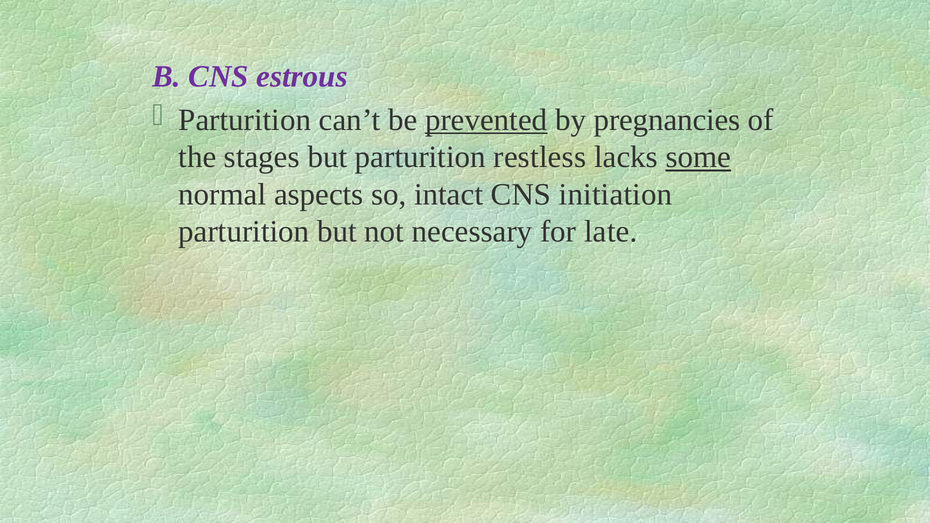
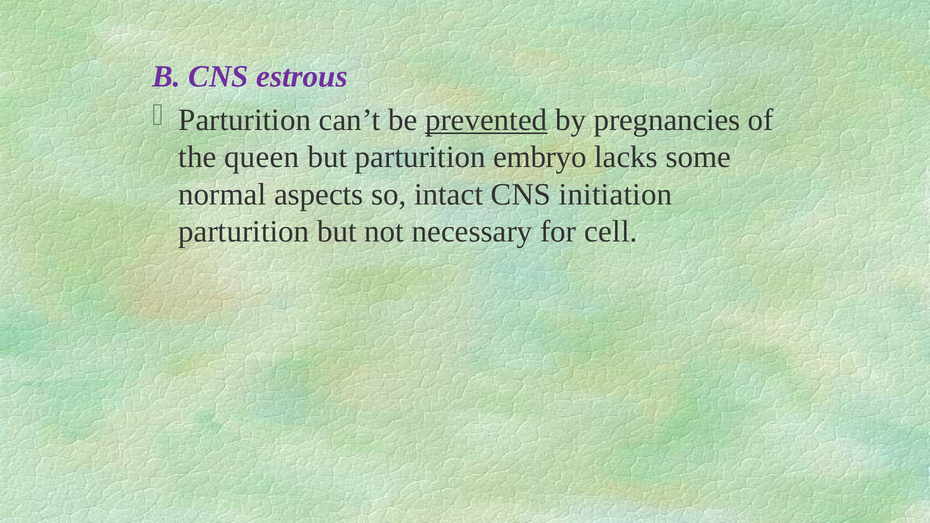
stages: stages -> queen
restless: restless -> embryo
some underline: present -> none
late: late -> cell
